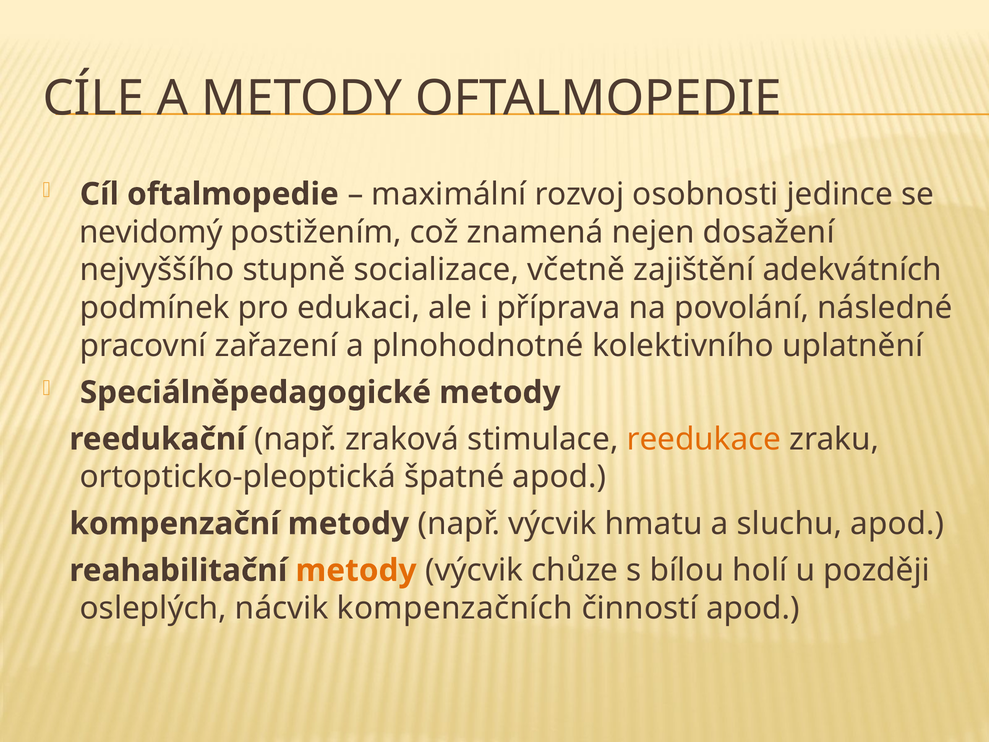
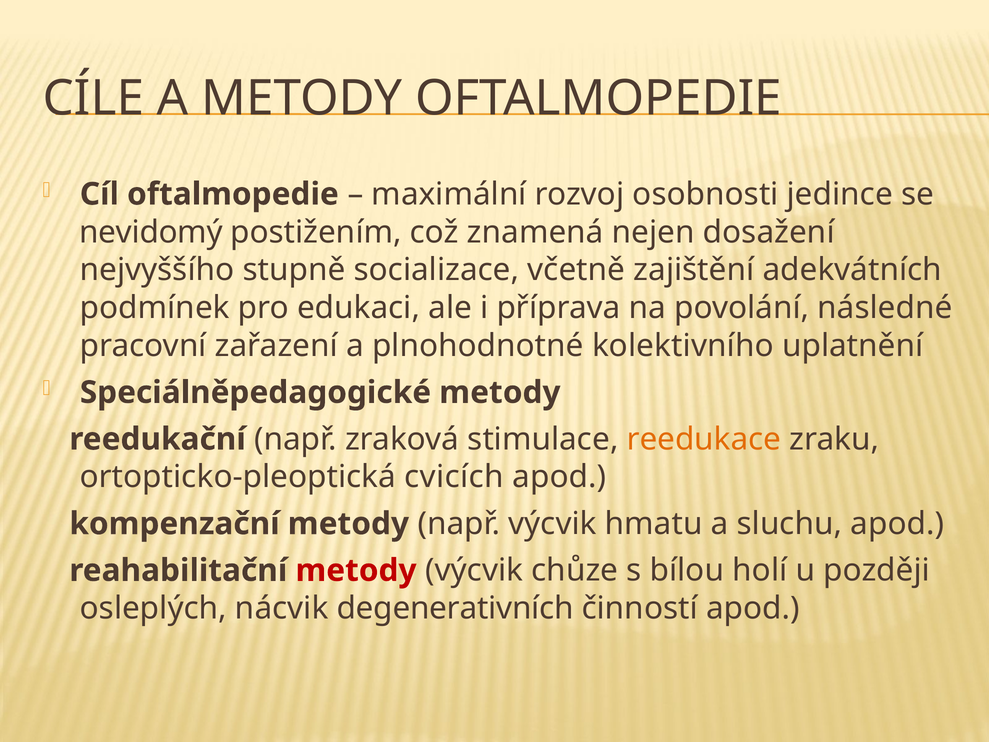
špatné: špatné -> cvicích
metody at (356, 570) colour: orange -> red
kompenzačních: kompenzačních -> degenerativních
